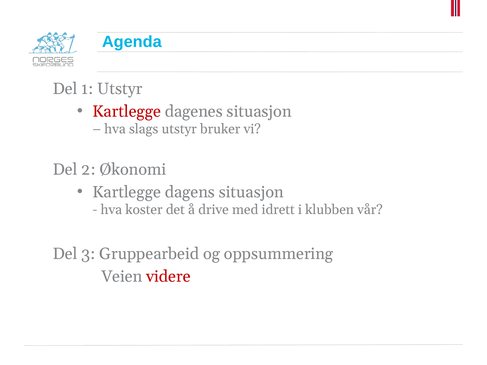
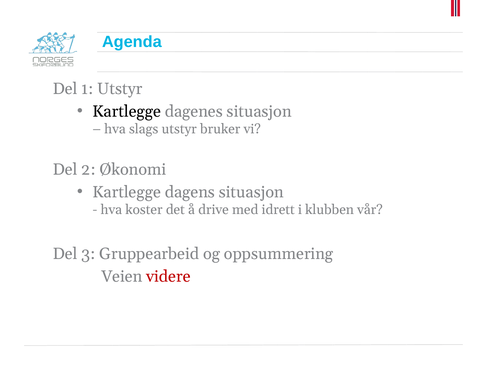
Kartlegge at (127, 112) colour: red -> black
